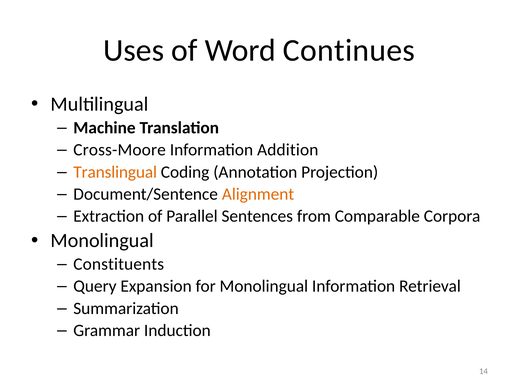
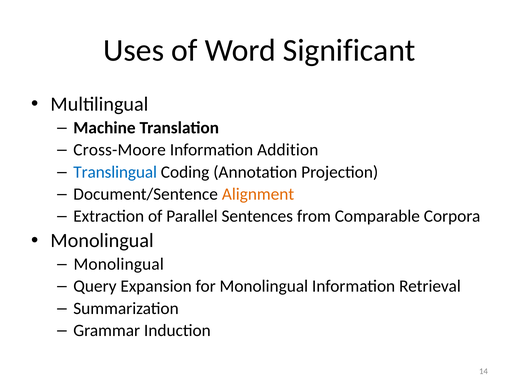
Continues: Continues -> Significant
Translingual colour: orange -> blue
Constituents at (119, 264): Constituents -> Monolingual
